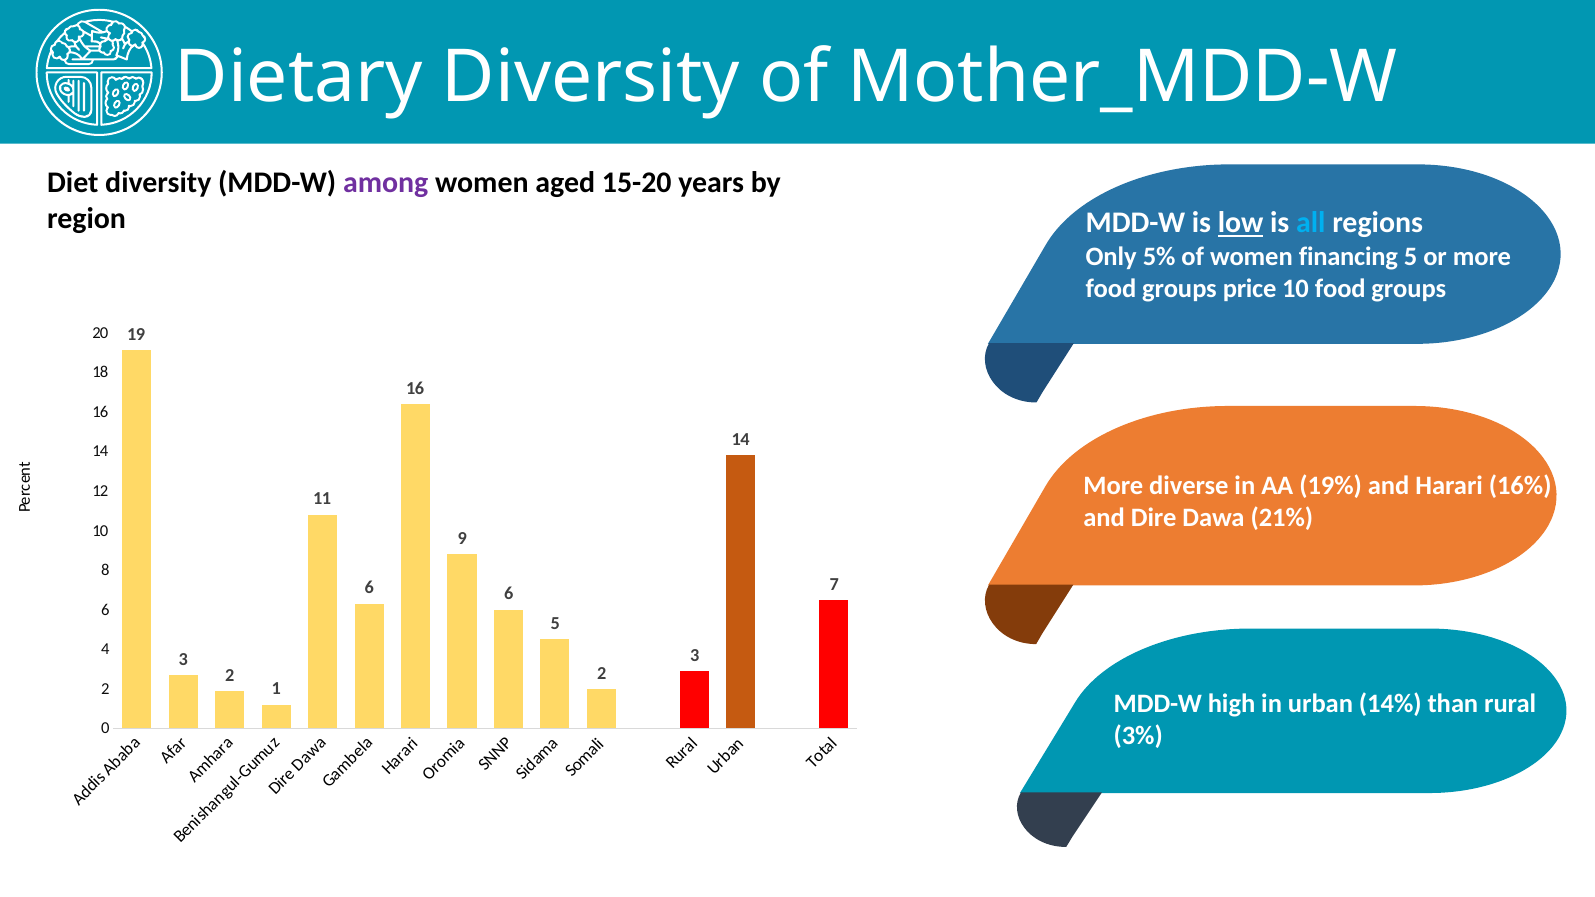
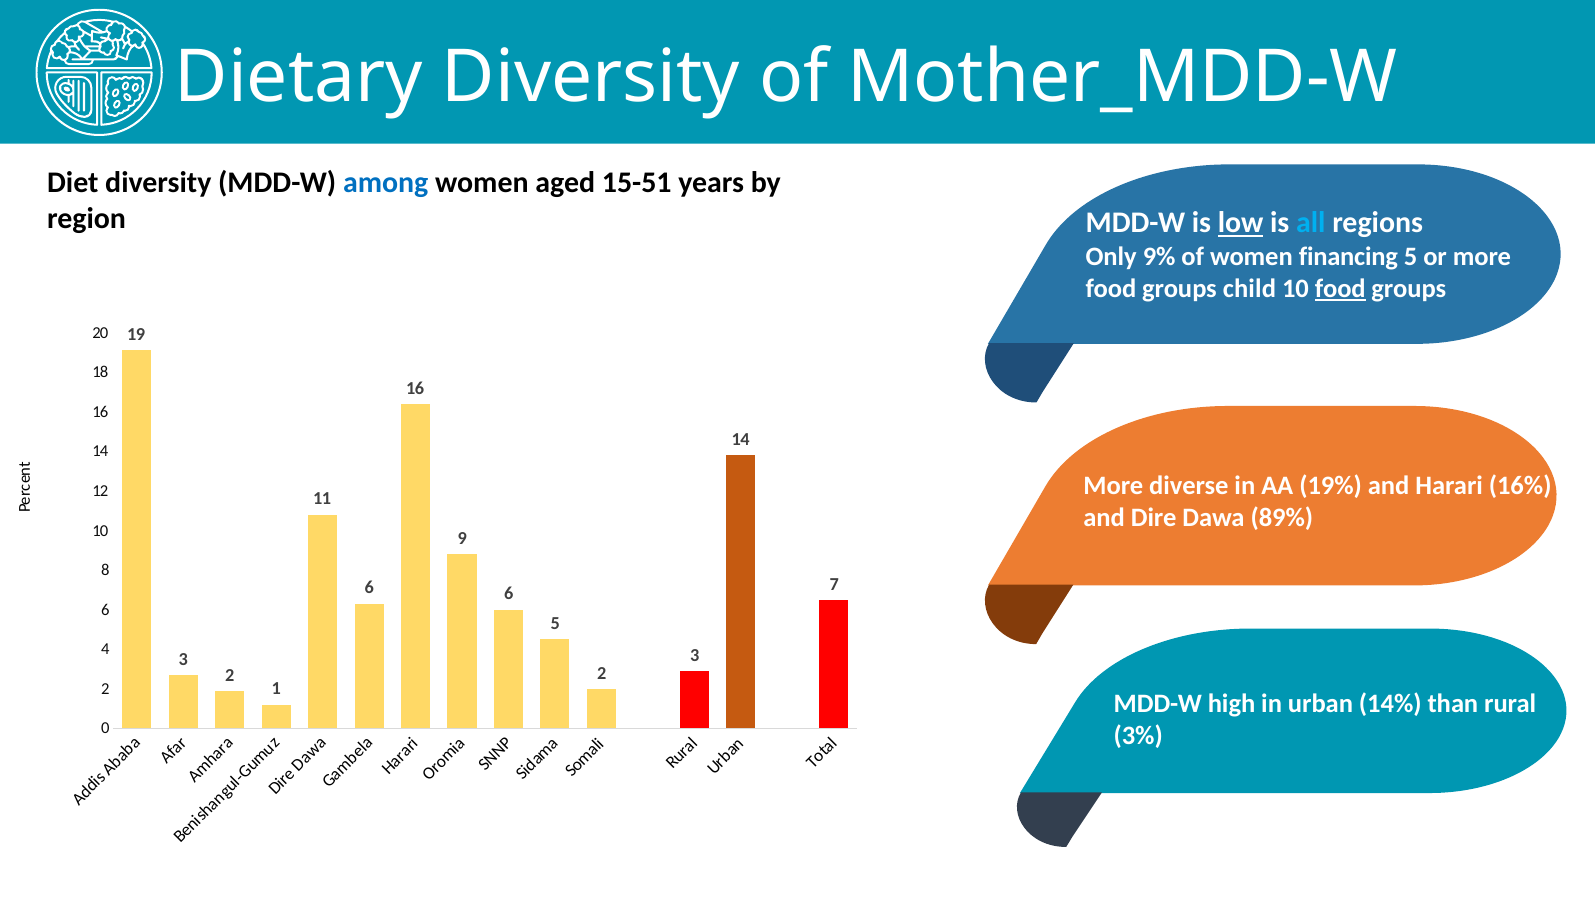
among colour: purple -> blue
15-20: 15-20 -> 15-51
5%: 5% -> 9%
price: price -> child
food at (1340, 288) underline: none -> present
21%: 21% -> 89%
